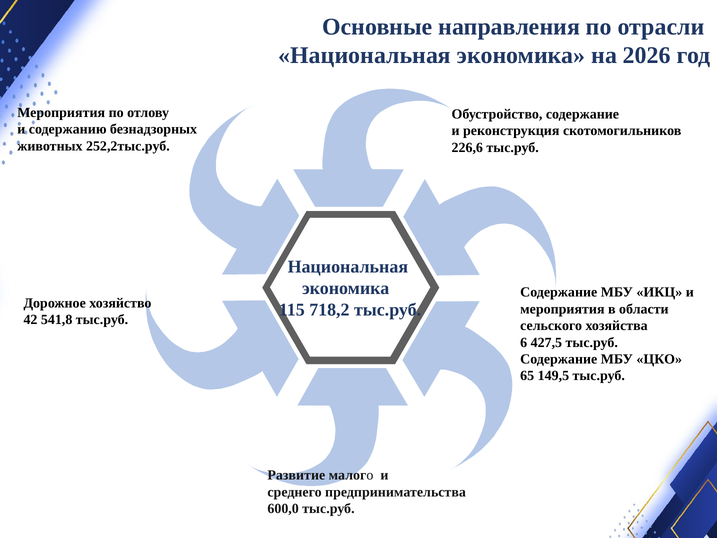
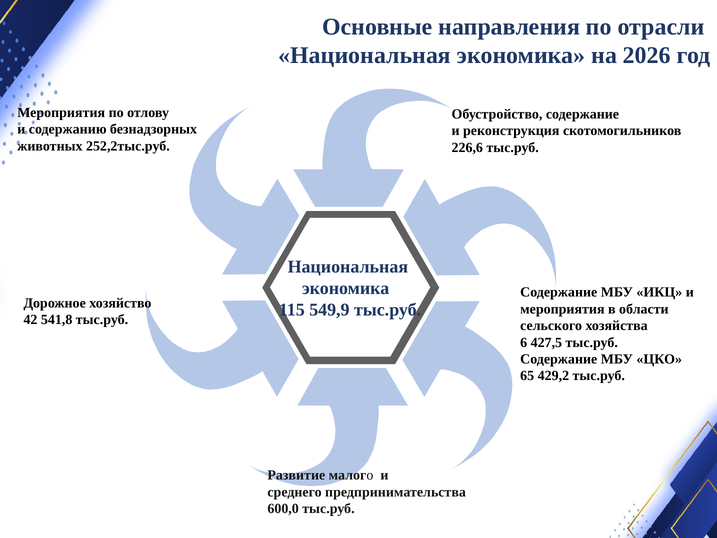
718,2: 718,2 -> 549,9
149,5: 149,5 -> 429,2
